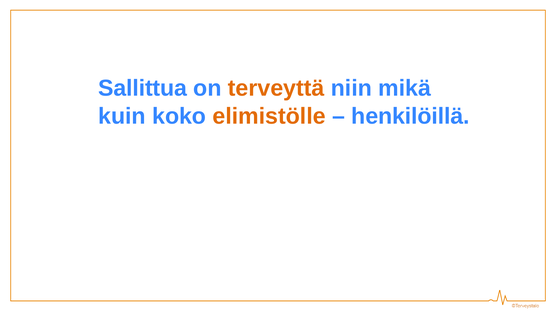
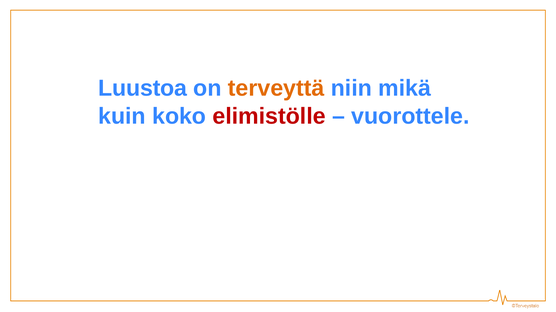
Sallittua: Sallittua -> Luustoa
elimistölle colour: orange -> red
henkilöillä: henkilöillä -> vuorottele
